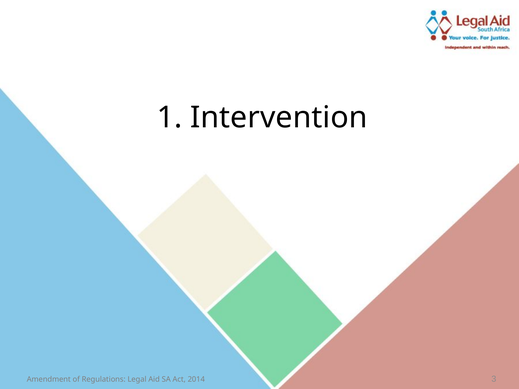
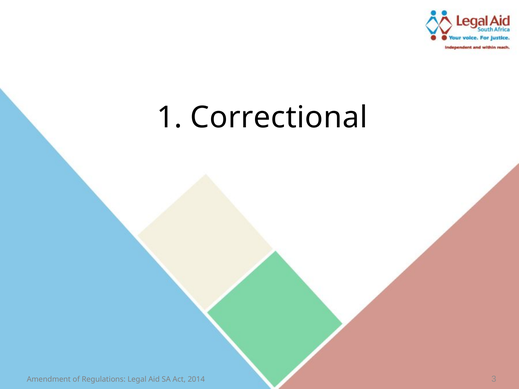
Intervention: Intervention -> Correctional
